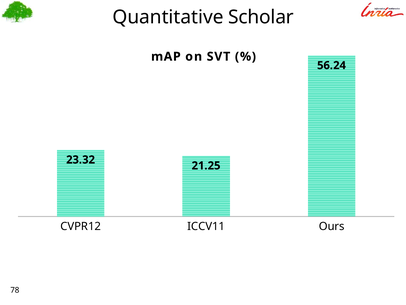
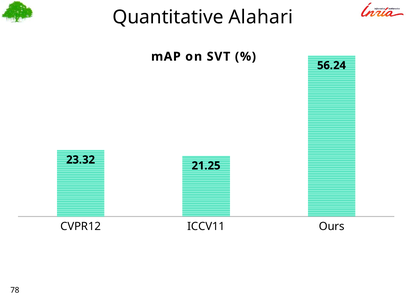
Scholar: Scholar -> Alahari
